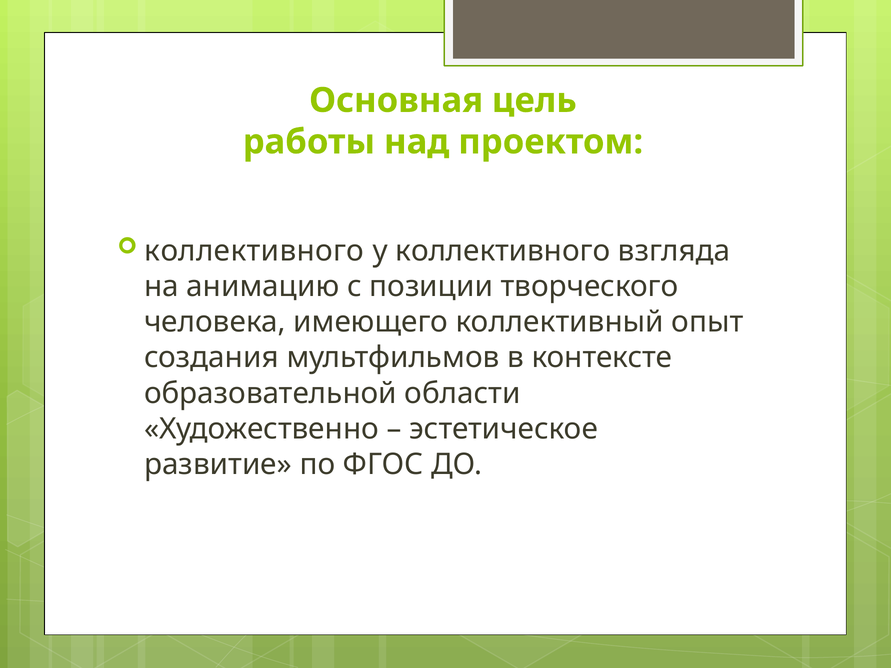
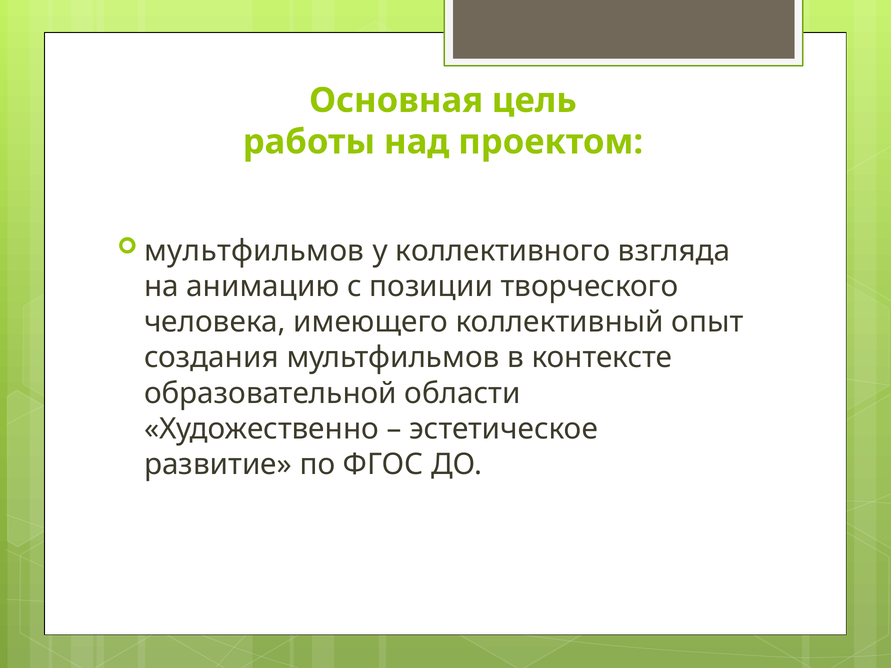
коллективного at (254, 251): коллективного -> мультфильмов
